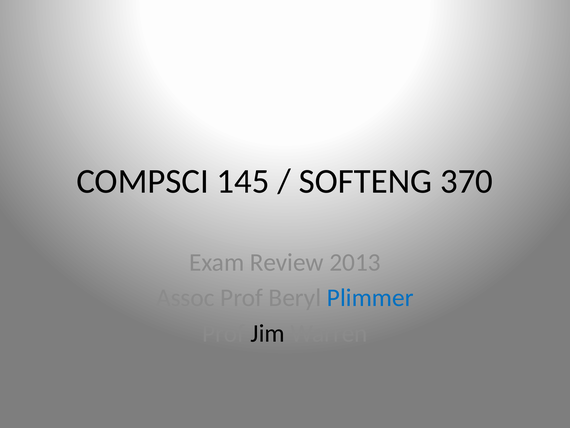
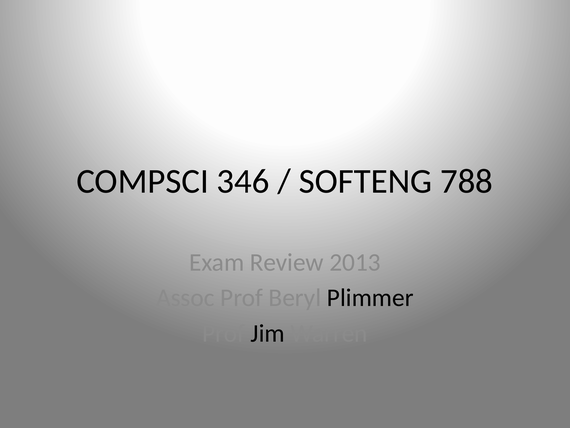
145: 145 -> 346
370: 370 -> 788
Plimmer colour: blue -> black
